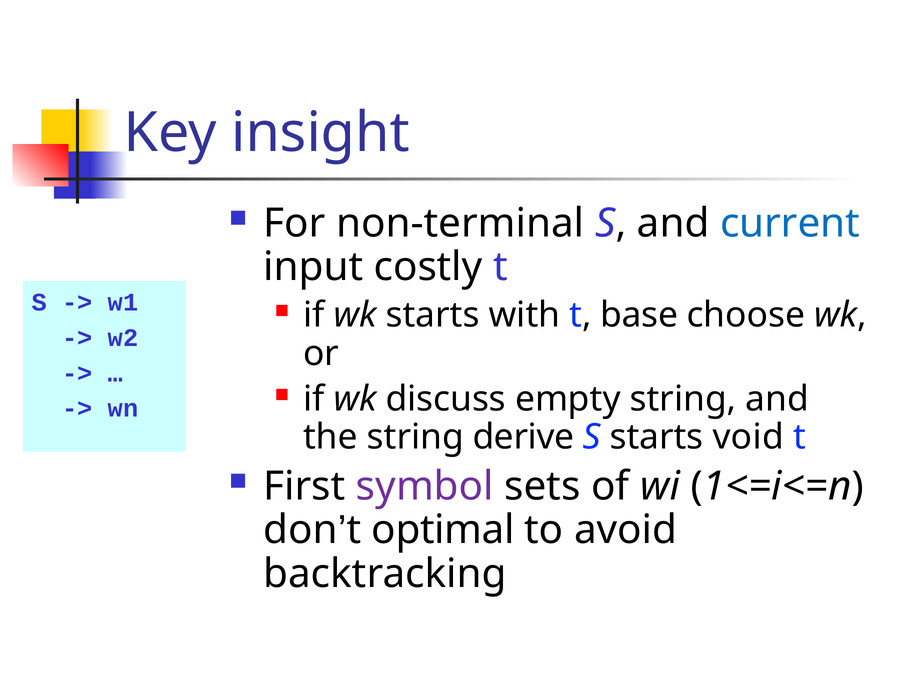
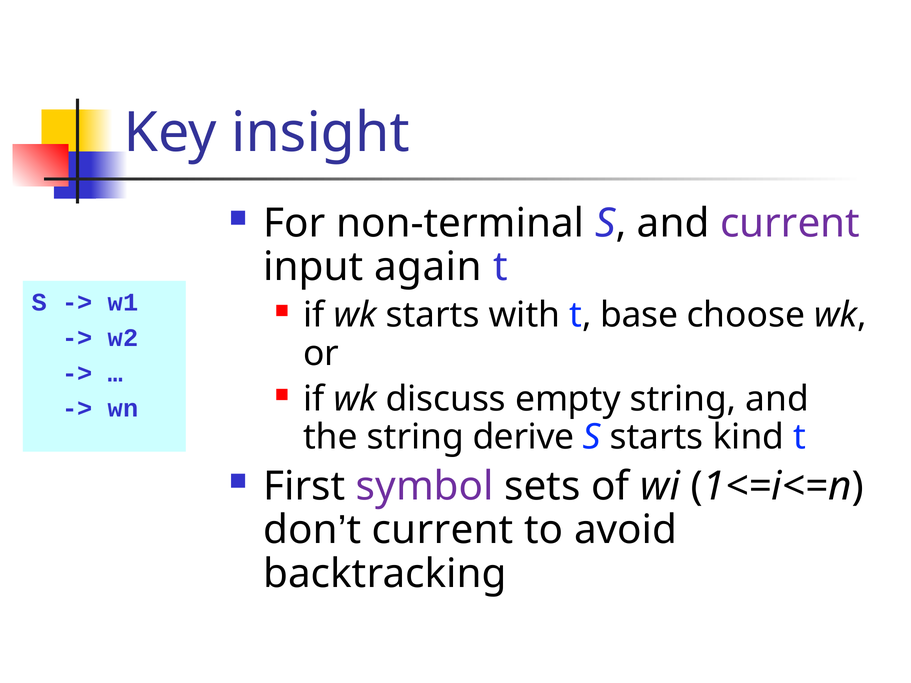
current at (790, 223) colour: blue -> purple
costly: costly -> again
void: void -> kind
t optimal: optimal -> current
